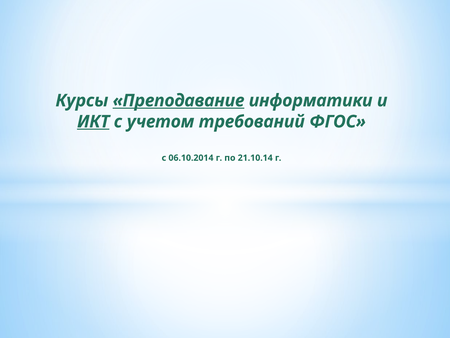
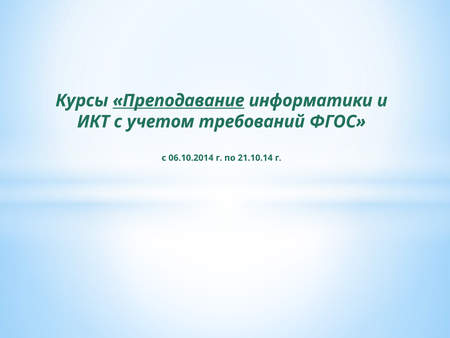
ИКТ underline: present -> none
